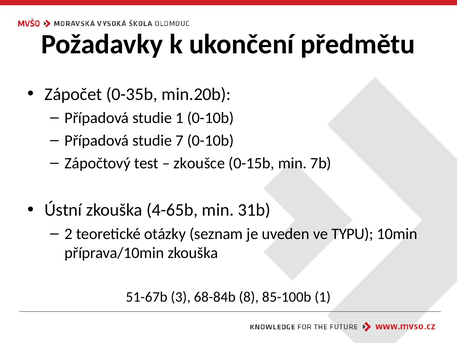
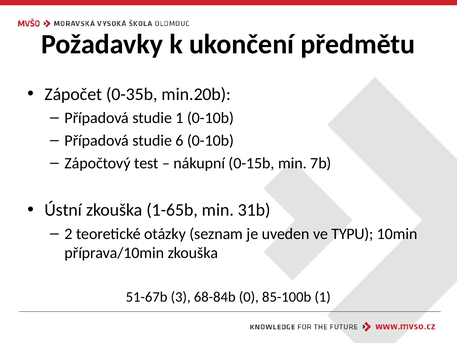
7: 7 -> 6
zkoušce: zkoušce -> nákupní
4-65b: 4-65b -> 1-65b
8: 8 -> 0
